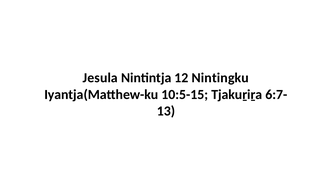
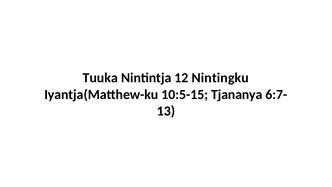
Jesula: Jesula -> Tuuka
Tjakuṟiṟa: Tjakuṟiṟa -> Tjananya
